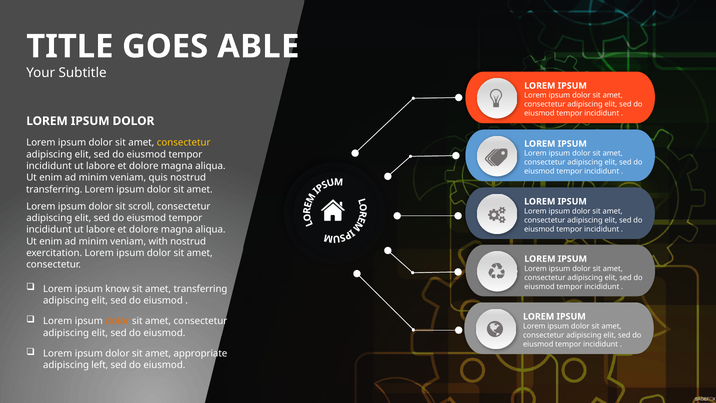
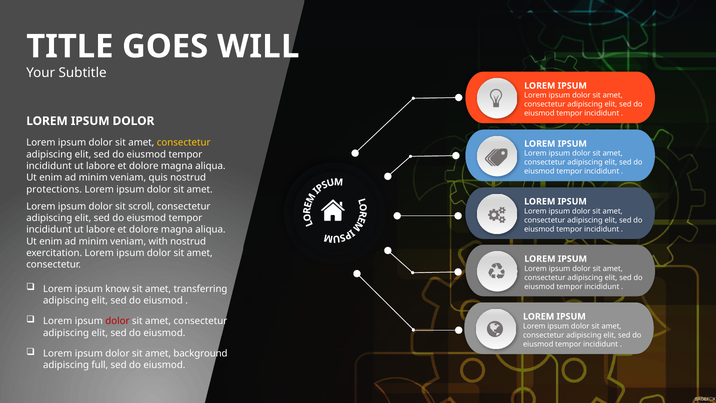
ABLE: ABLE -> WILL
transferring at (54, 189): transferring -> protections
dolor at (117, 321) colour: orange -> red
appropriate: appropriate -> background
left: left -> full
